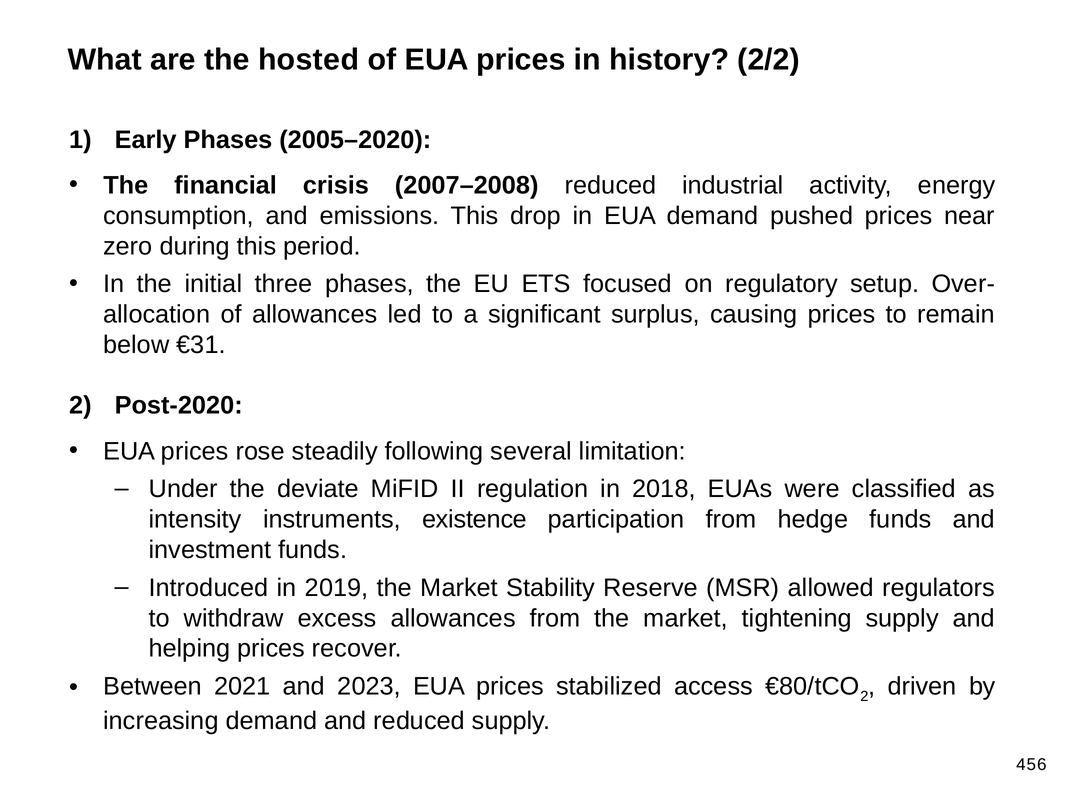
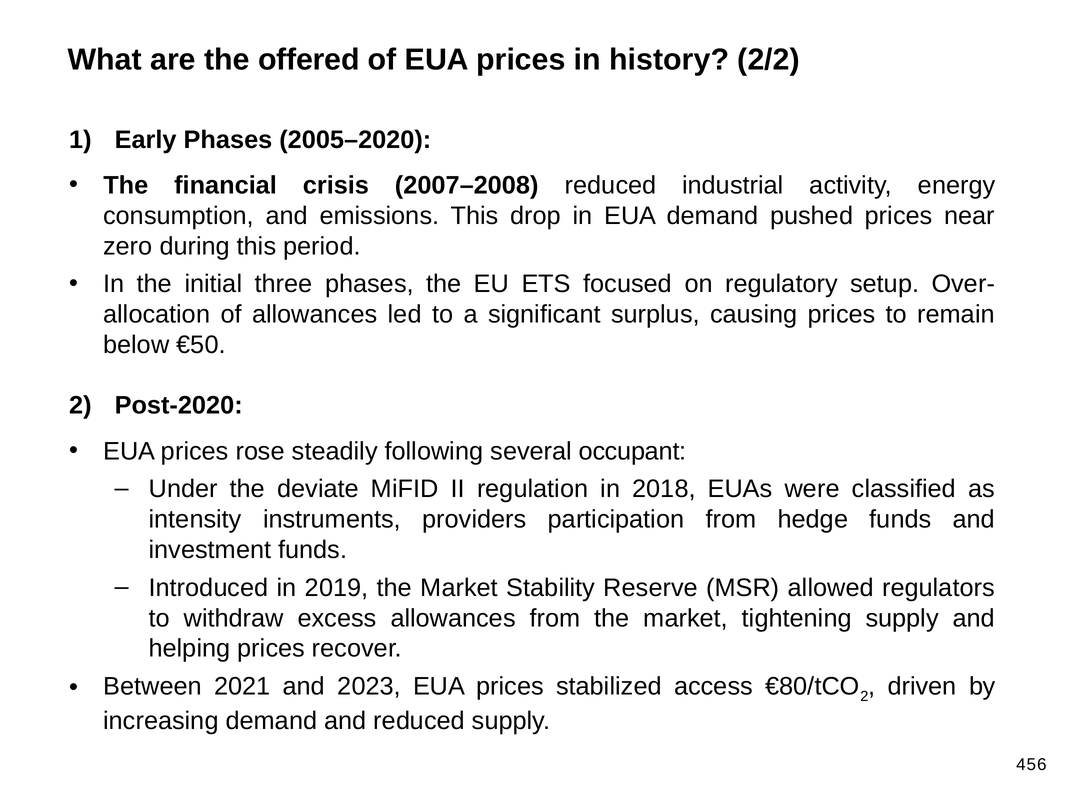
hosted: hosted -> offered
€31: €31 -> €50
limitation: limitation -> occupant
existence: existence -> providers
